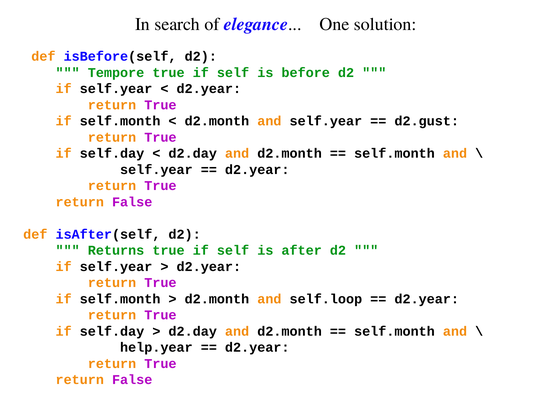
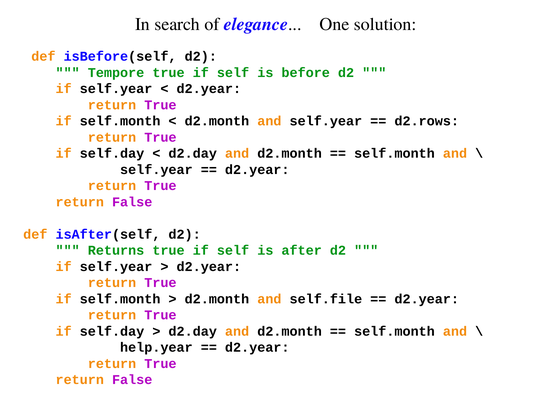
d2.gust: d2.gust -> d2.rows
self.loop: self.loop -> self.file
